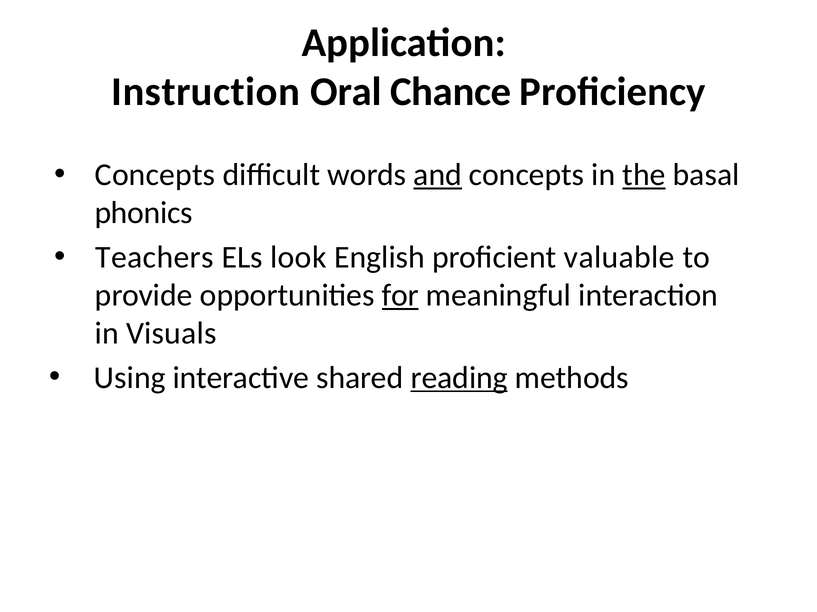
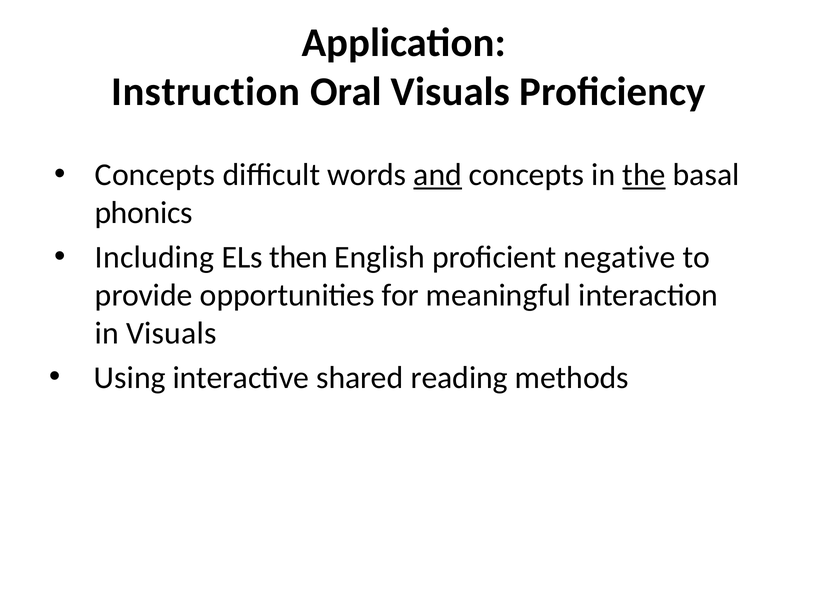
Oral Chance: Chance -> Visuals
Teachers: Teachers -> Including
look: look -> then
valuable: valuable -> negative
for underline: present -> none
reading underline: present -> none
